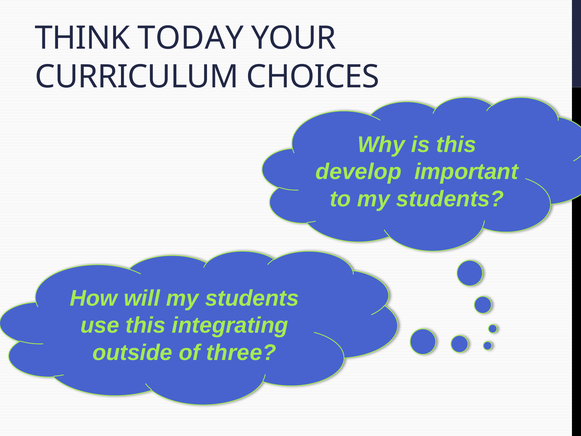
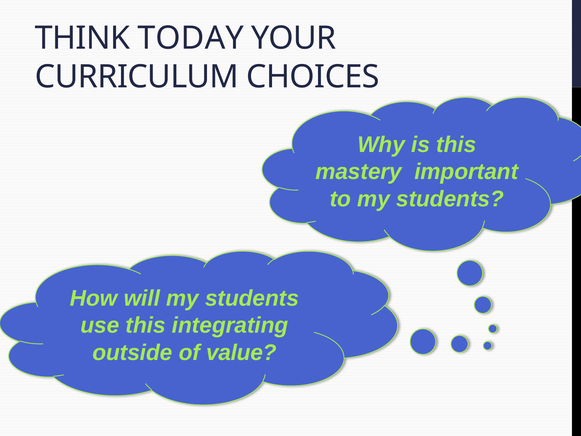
develop: develop -> mastery
three: three -> value
